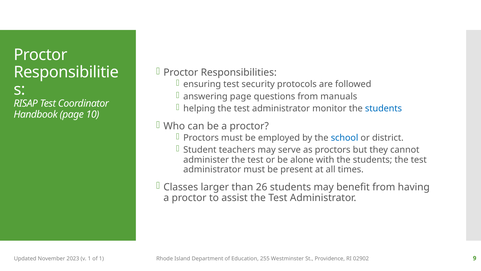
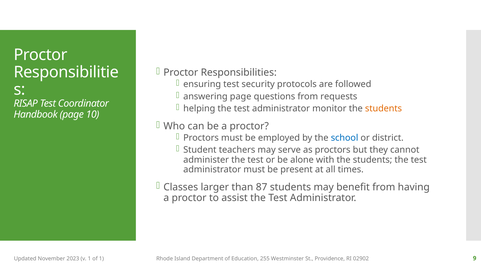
manuals: manuals -> requests
students at (384, 108) colour: blue -> orange
26: 26 -> 87
